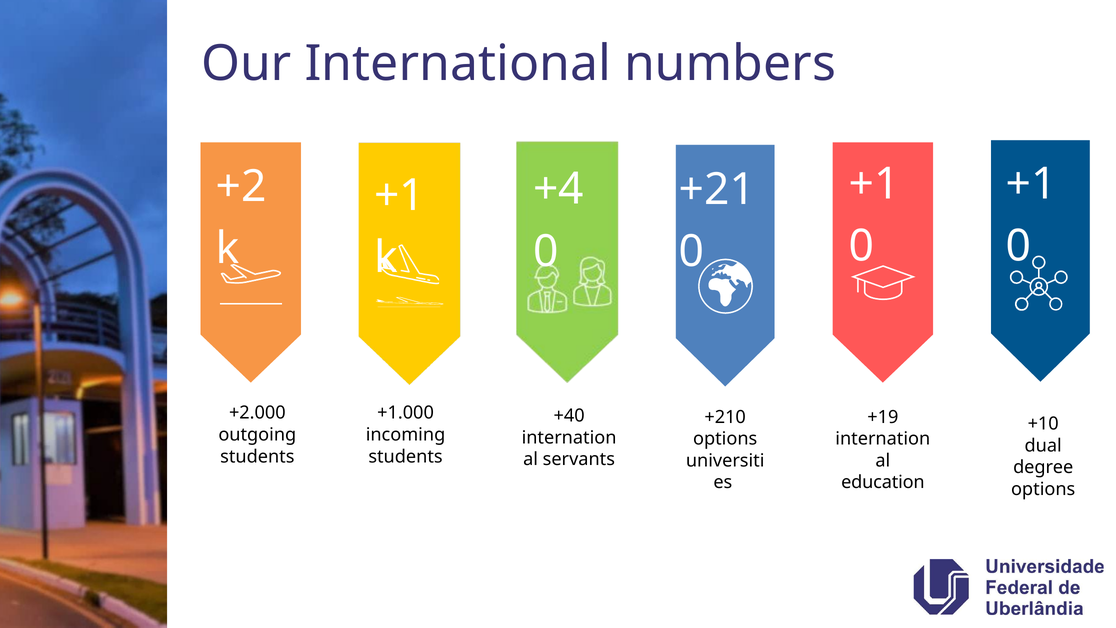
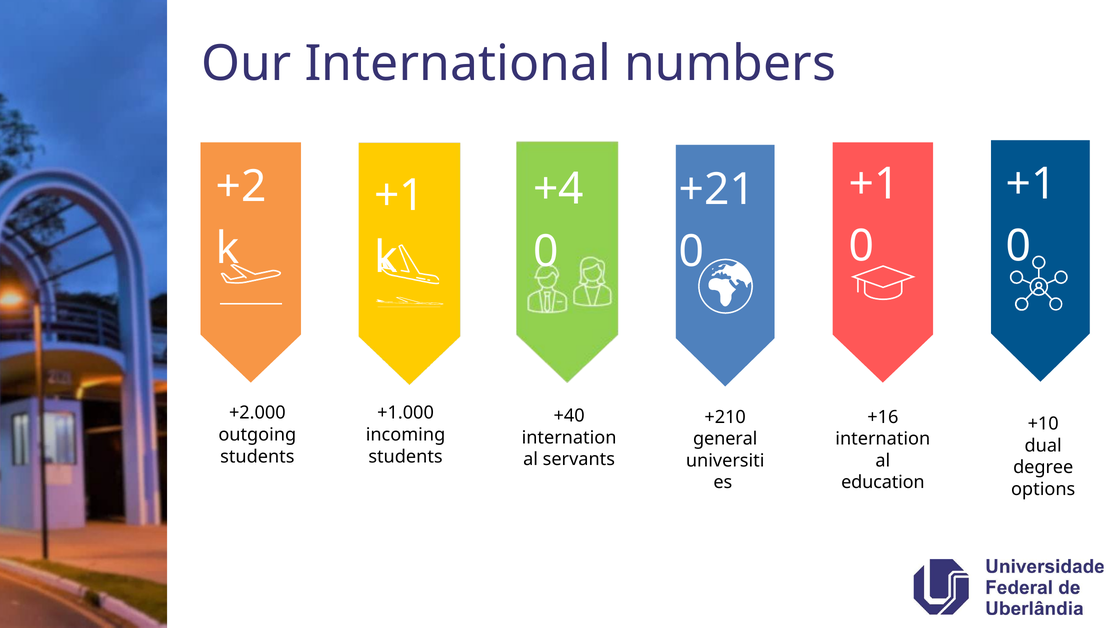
+19: +19 -> +16
options at (725, 439): options -> general
